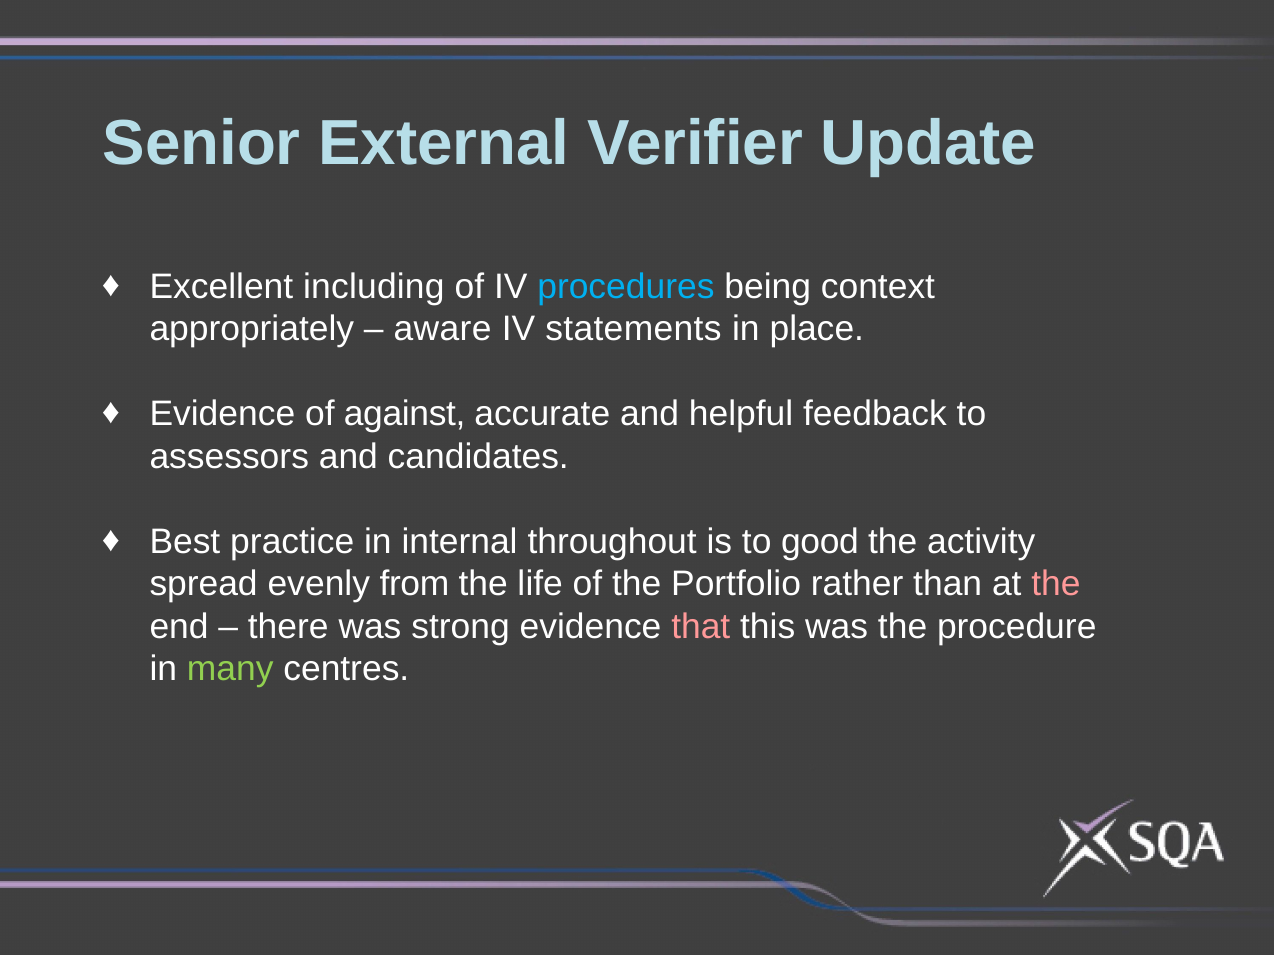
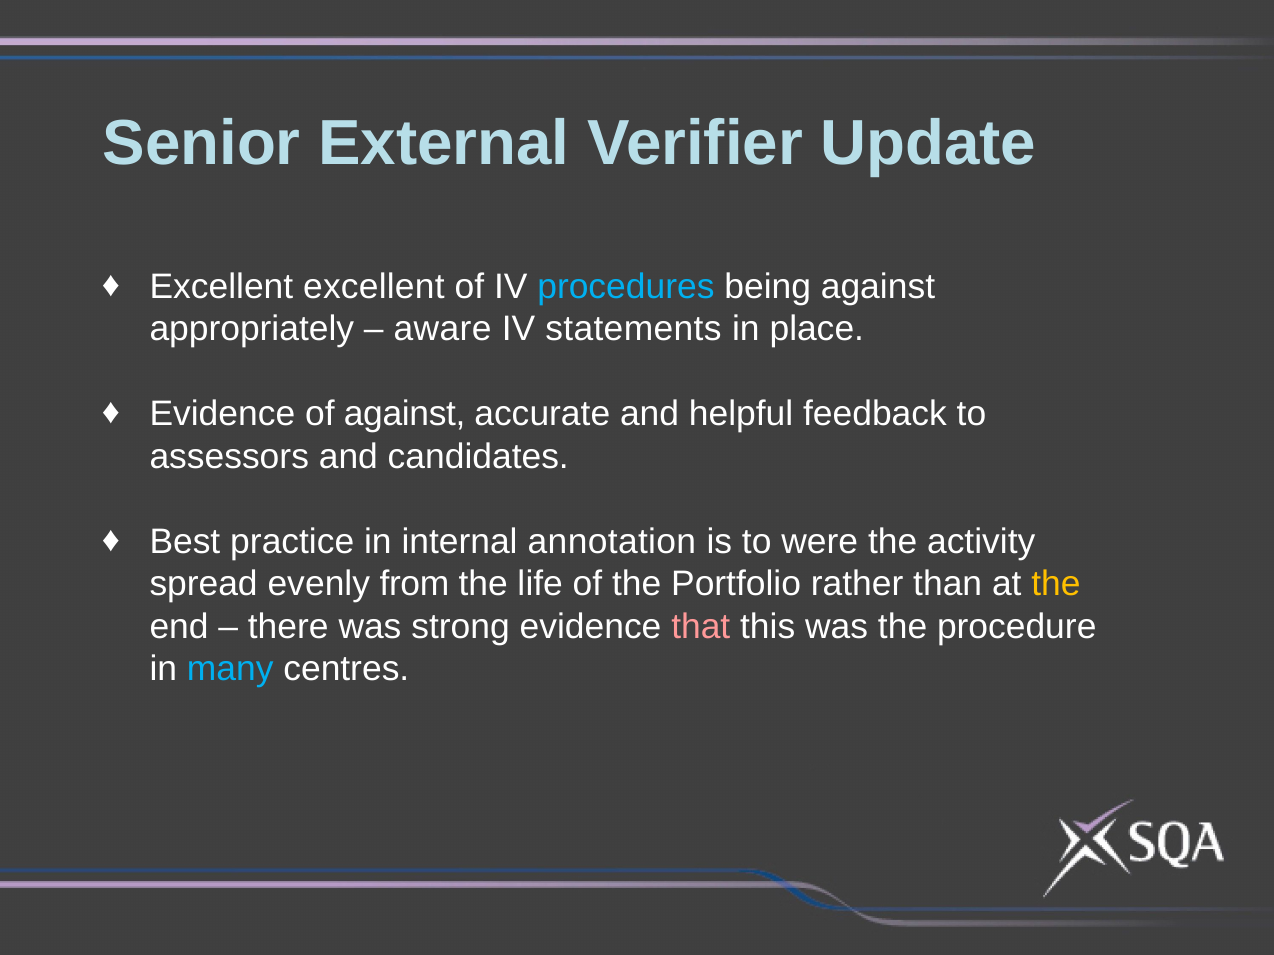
Excellent including: including -> excellent
being context: context -> against
throughout: throughout -> annotation
good: good -> were
the at (1056, 584) colour: pink -> yellow
many colour: light green -> light blue
